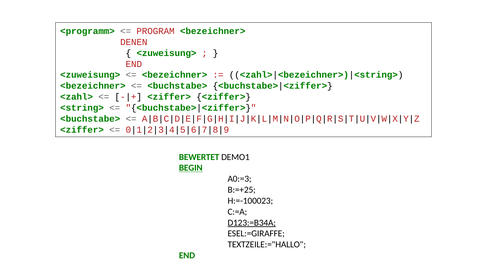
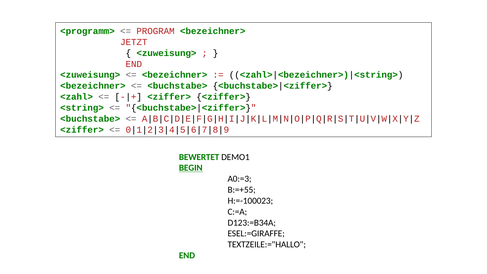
DENEN: DENEN -> JETZT
B:=+25: B:=+25 -> B:=+55
D123:=B34A underline: present -> none
